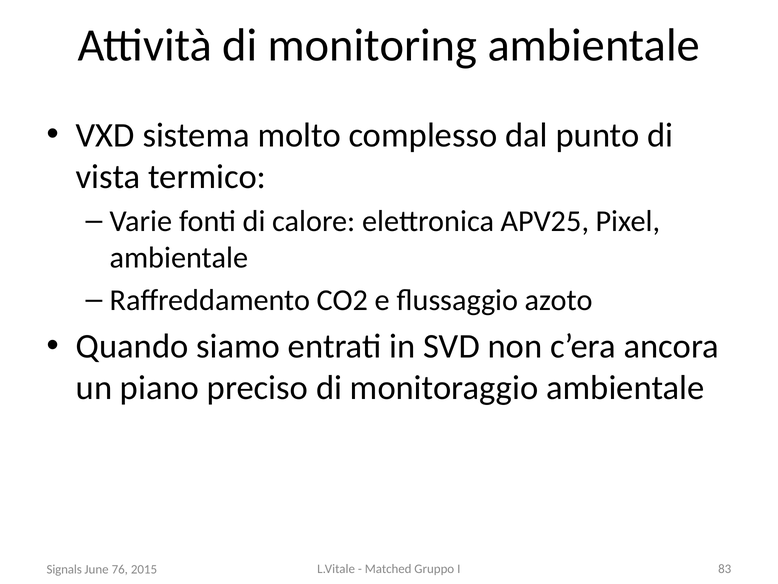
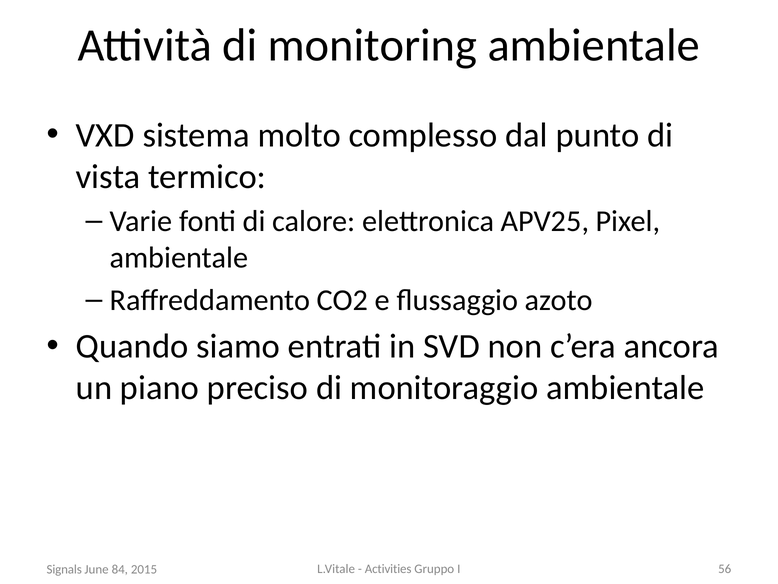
Matched: Matched -> Activities
83: 83 -> 56
76: 76 -> 84
